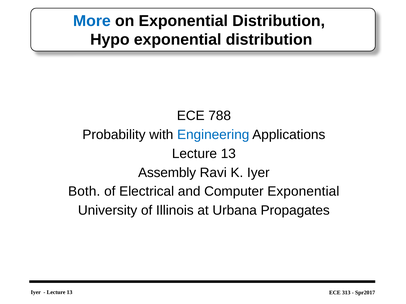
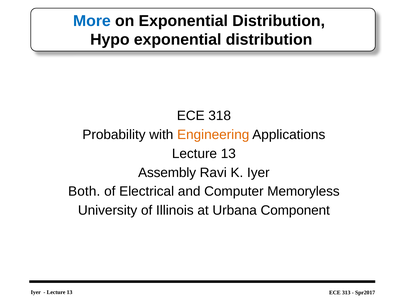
788: 788 -> 318
Engineering colour: blue -> orange
Computer Exponential: Exponential -> Memoryless
Propagates: Propagates -> Component
